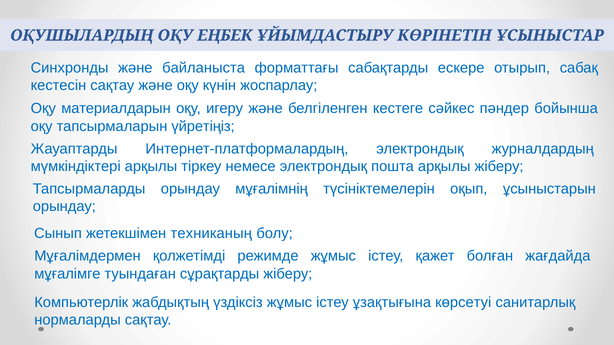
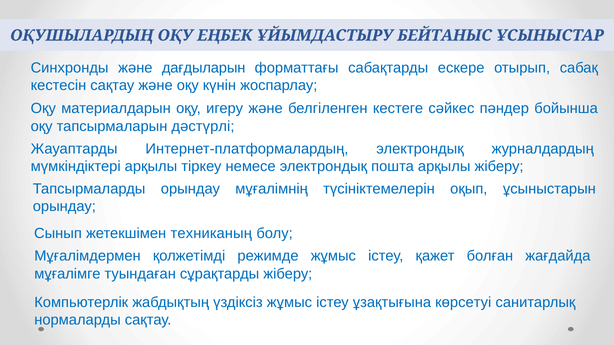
КӨРІНЕТІН: КӨРІНЕТІН -> БЕЙТАНЫС
байланыста: байланыста -> дағдыларын
үйретіңіз: үйретіңіз -> дәстүрлі
